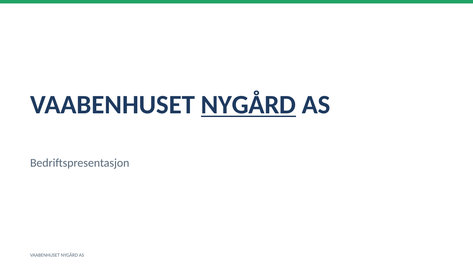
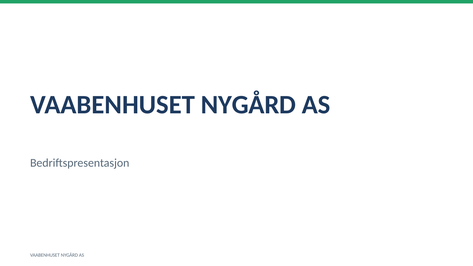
NYGÅRD at (248, 105) underline: present -> none
